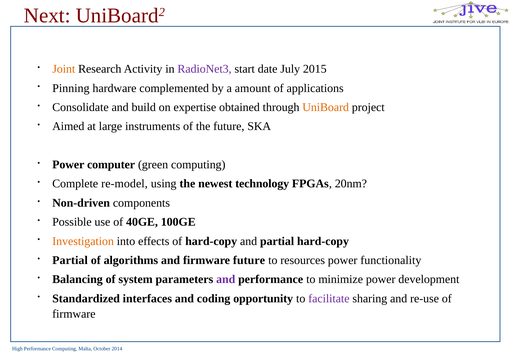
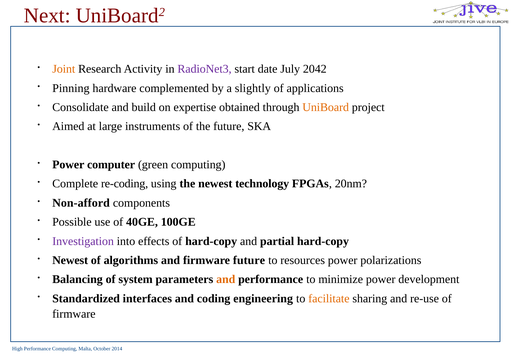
2015: 2015 -> 2042
amount: amount -> slightly
re-model: re-model -> re-coding
Non-driven: Non-driven -> Non-afford
Investigation colour: orange -> purple
Partial at (70, 261): Partial -> Newest
functionality: functionality -> polarizations
and at (226, 280) colour: purple -> orange
opportunity: opportunity -> engineering
facilitate colour: purple -> orange
